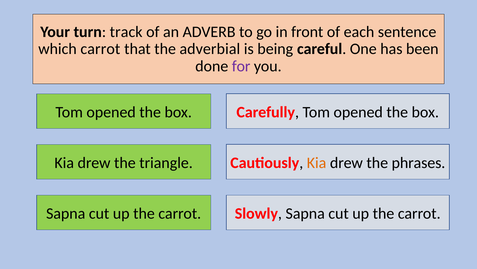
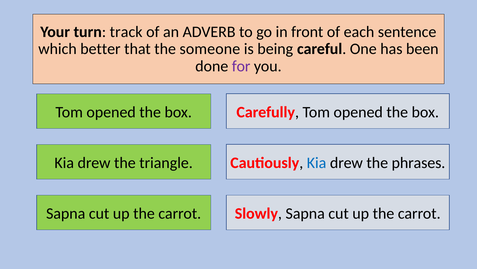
which carrot: carrot -> better
adverbial: adverbial -> someone
Kia at (317, 162) colour: orange -> blue
